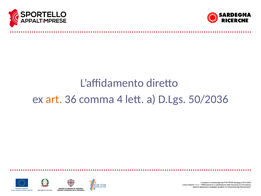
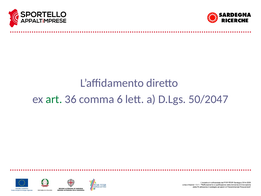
art colour: orange -> green
4: 4 -> 6
50/2036: 50/2036 -> 50/2047
